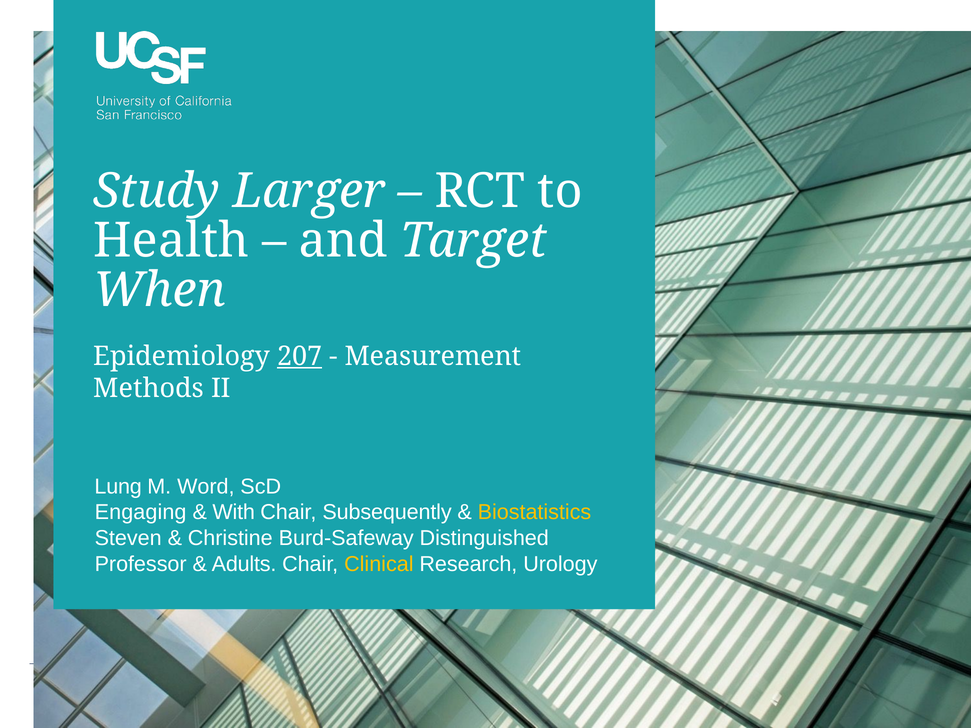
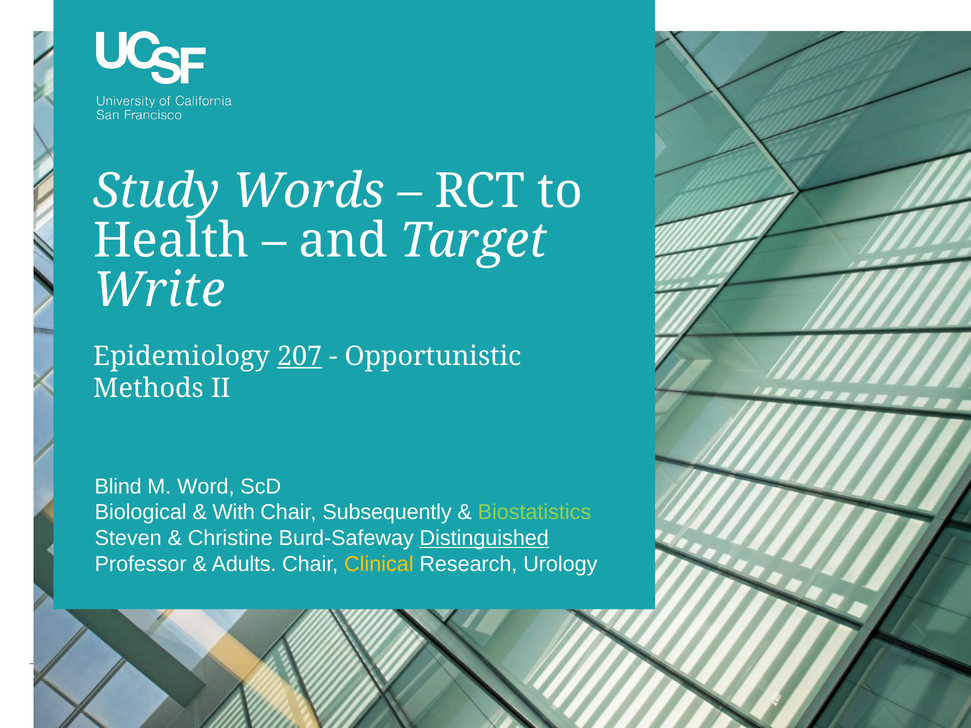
Larger: Larger -> Words
When: When -> Write
Measurement: Measurement -> Opportunistic
Lung: Lung -> Blind
Engaging: Engaging -> Biological
Biostatistics colour: yellow -> light green
Distinguished underline: none -> present
